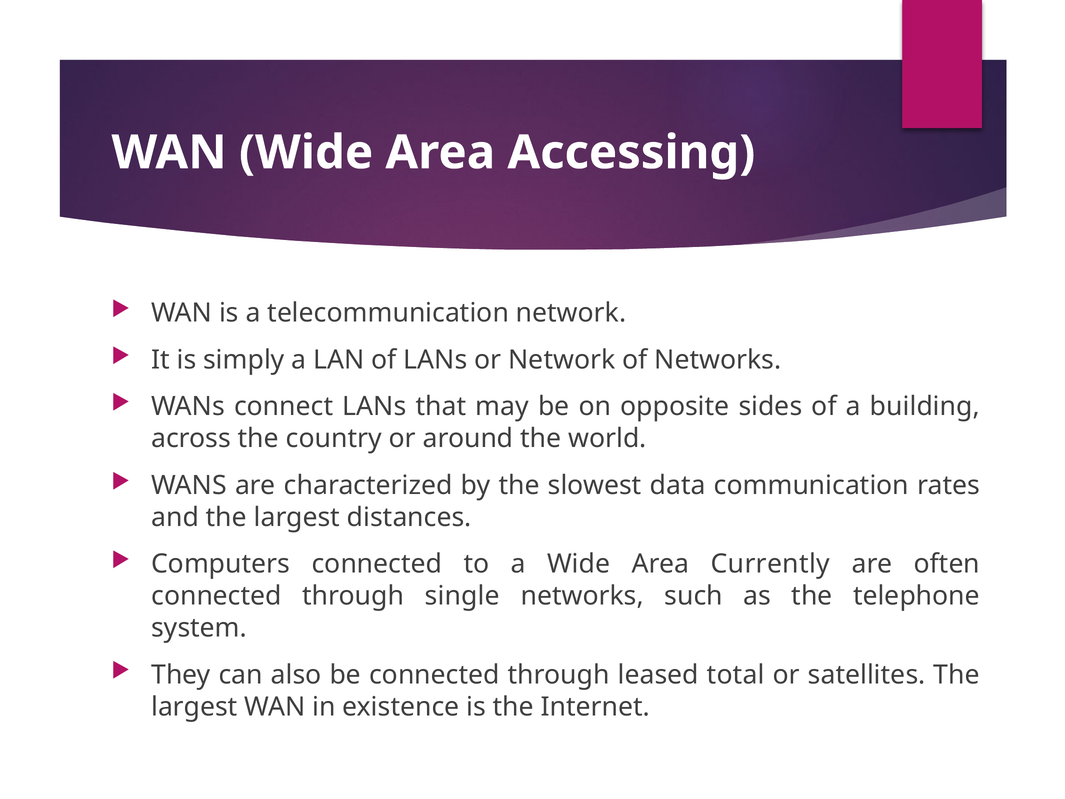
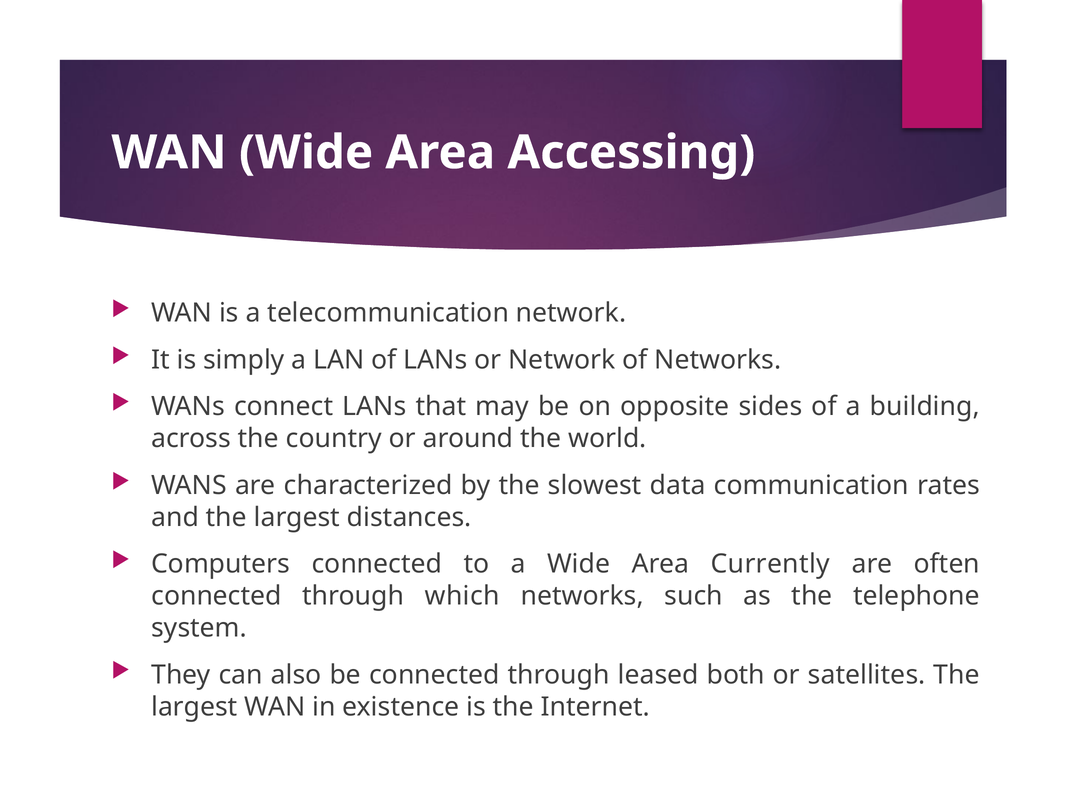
single: single -> which
total: total -> both
